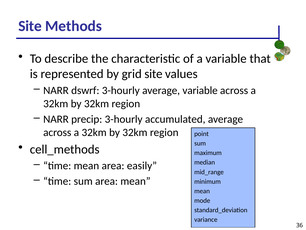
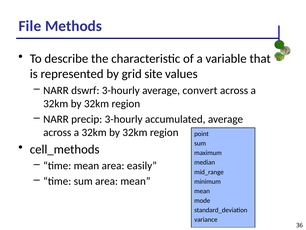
Site at (30, 26): Site -> File
average variable: variable -> convert
